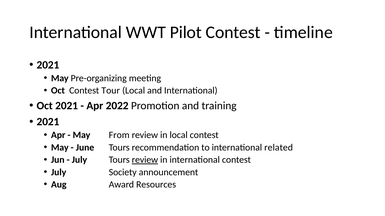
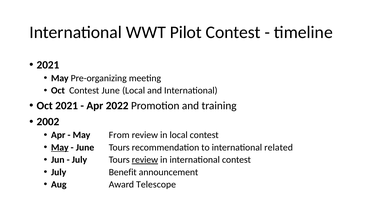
Contest Tour: Tour -> June
2021 at (48, 122): 2021 -> 2002
May at (60, 148) underline: none -> present
Society: Society -> Benefit
Resources: Resources -> Telescope
